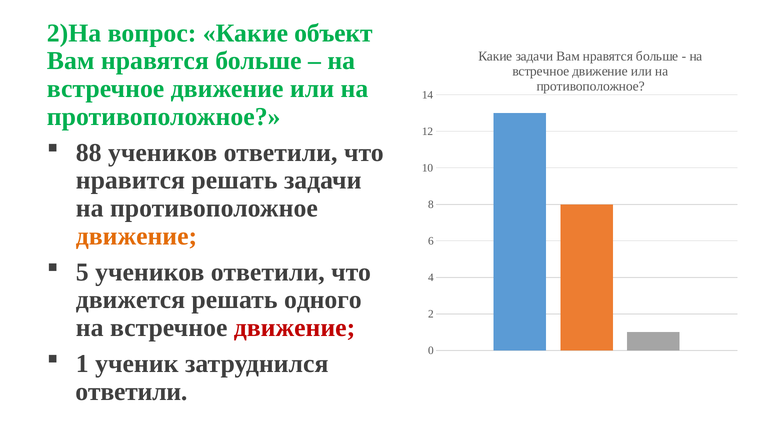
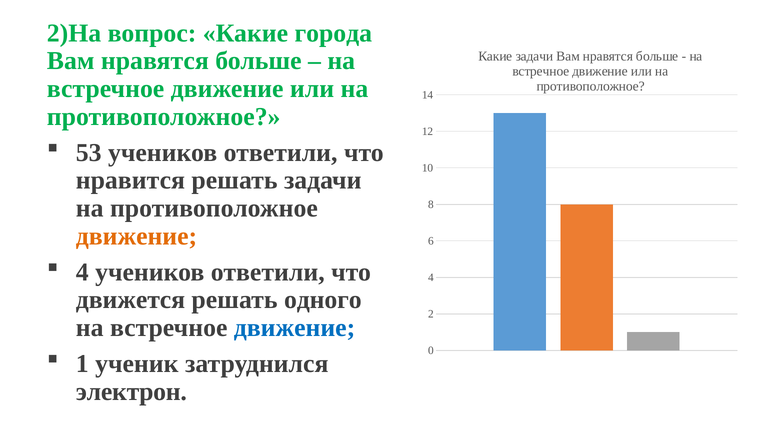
объект: объект -> города
88: 88 -> 53
5 at (82, 272): 5 -> 4
движение at (295, 328) colour: red -> blue
ответили at (131, 391): ответили -> электрон
